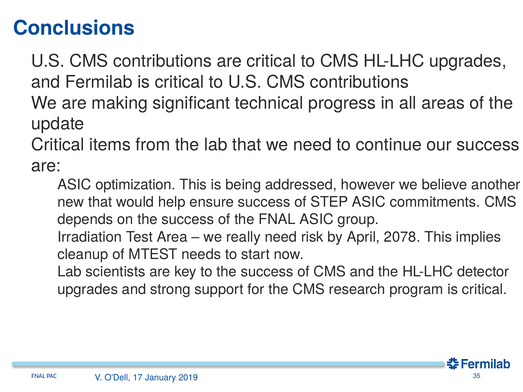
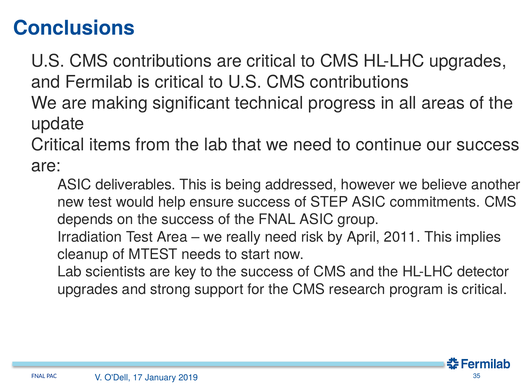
optimization: optimization -> deliverables
new that: that -> test
2078: 2078 -> 2011
